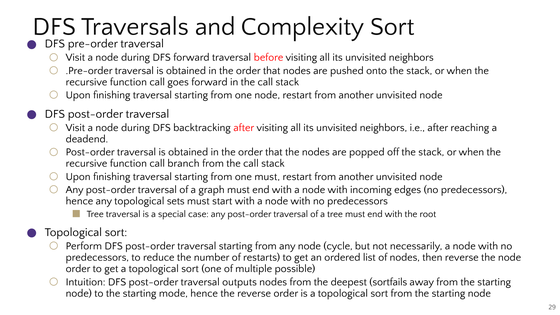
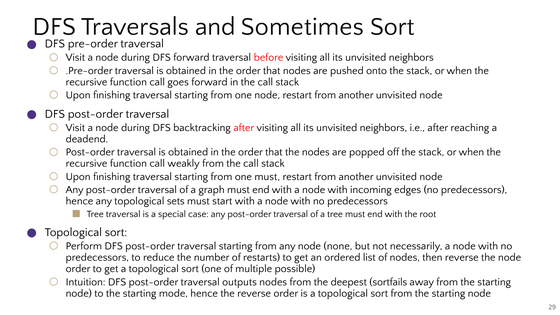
Complexity: Complexity -> Sometimes
branch: branch -> weakly
cycle: cycle -> none
